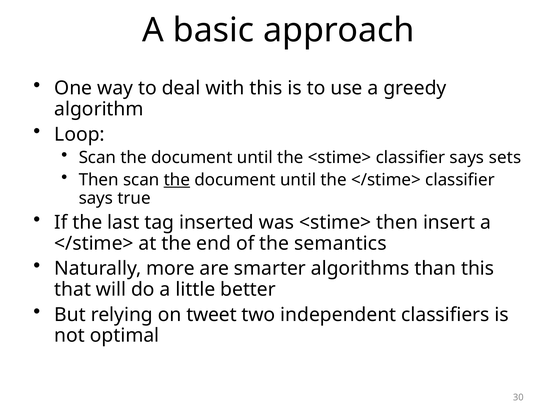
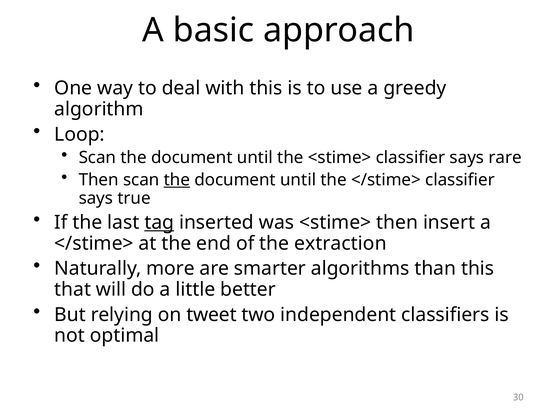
sets: sets -> rare
tag underline: none -> present
semantics: semantics -> extraction
